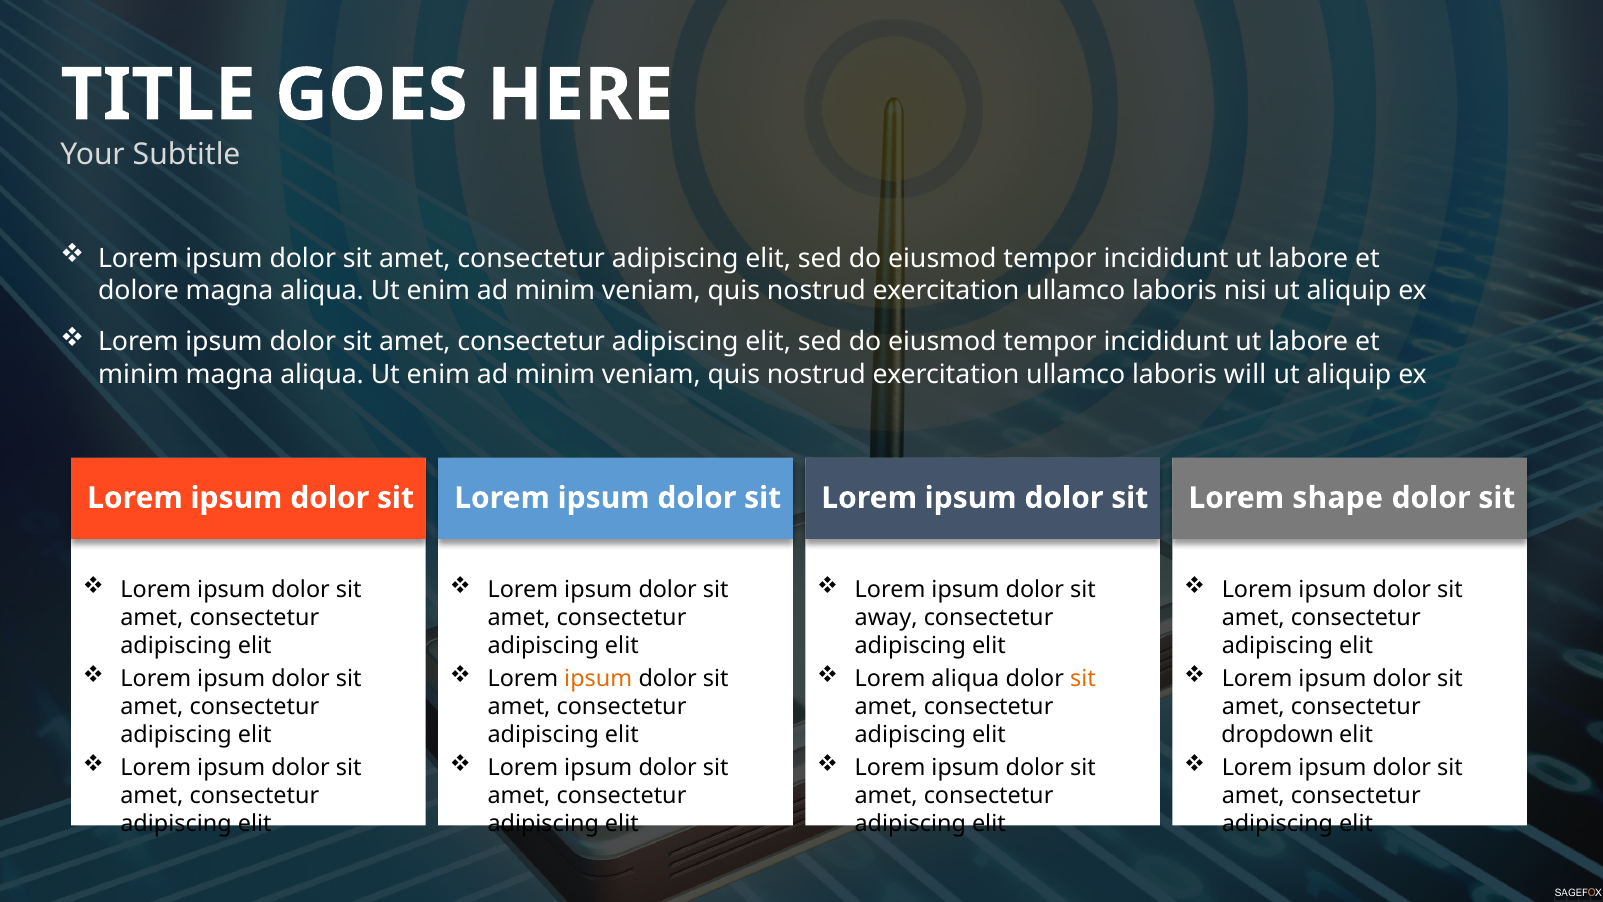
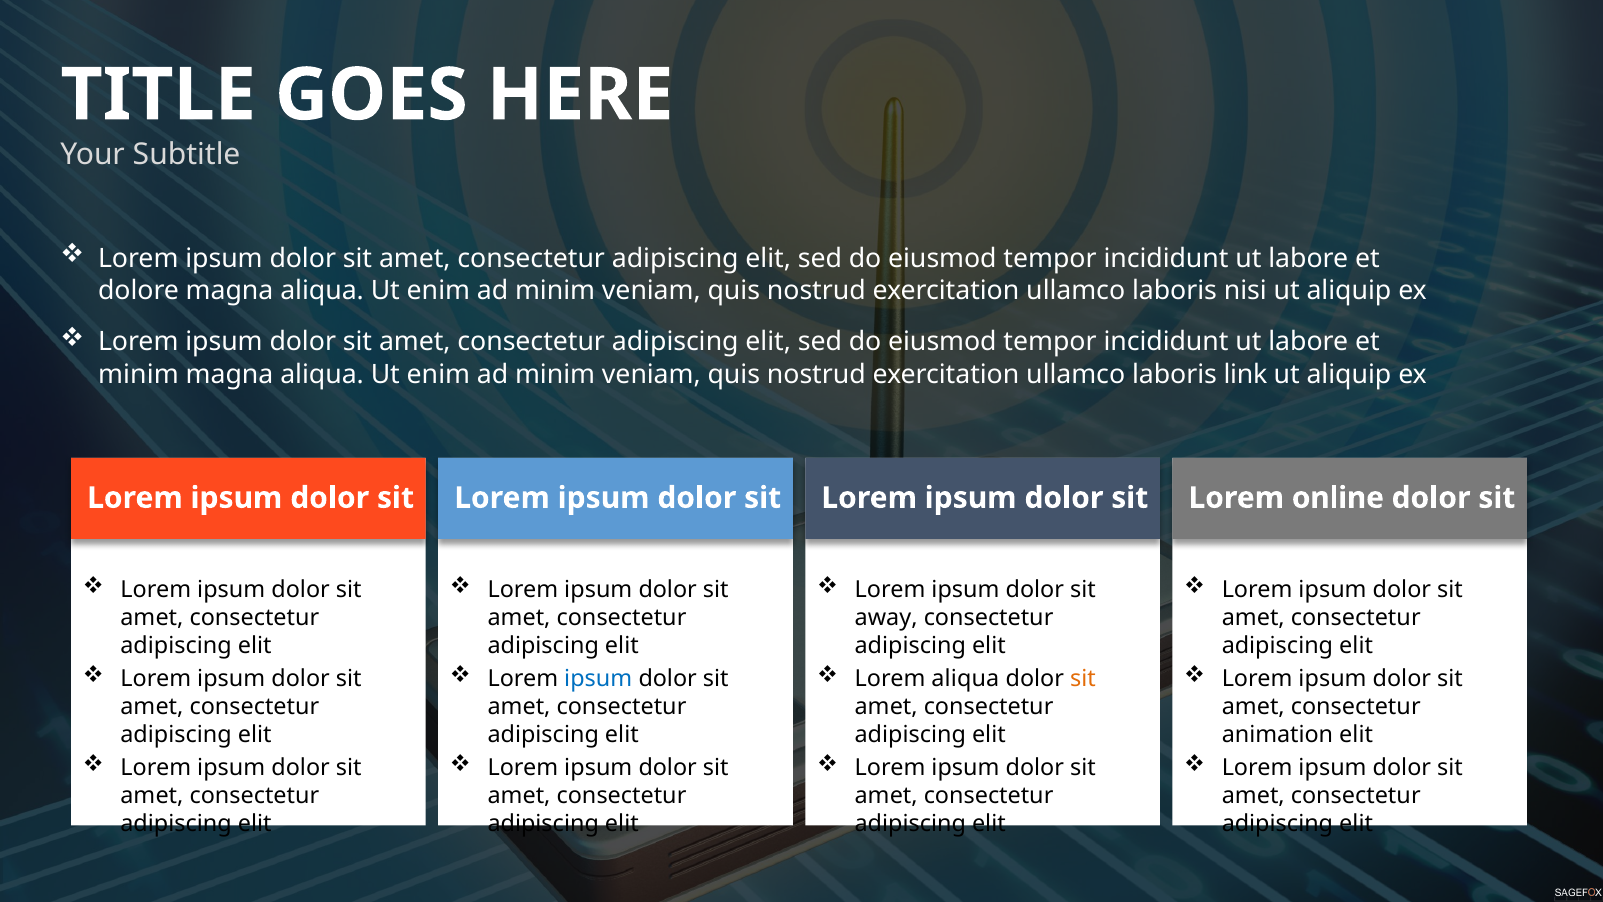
will: will -> link
shape: shape -> online
ipsum at (598, 679) colour: orange -> blue
dropdown: dropdown -> animation
